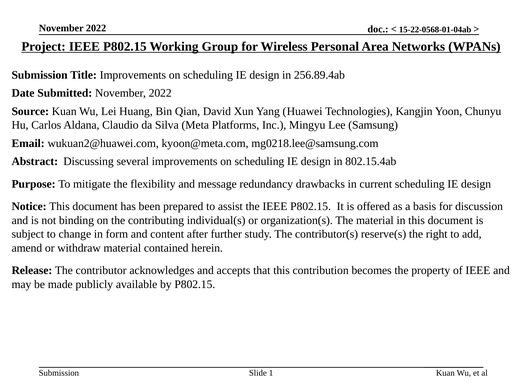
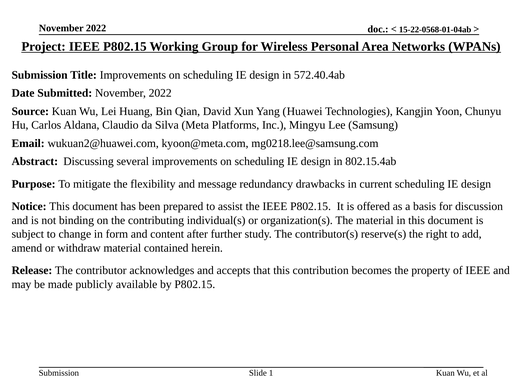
256.89.4ab: 256.89.4ab -> 572.40.4ab
